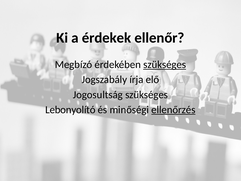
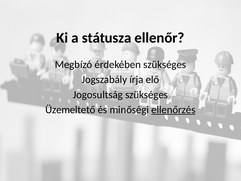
érdekek: érdekek -> státusza
szükséges at (165, 65) underline: present -> none
Lebonyolító: Lebonyolító -> Üzemeltető
